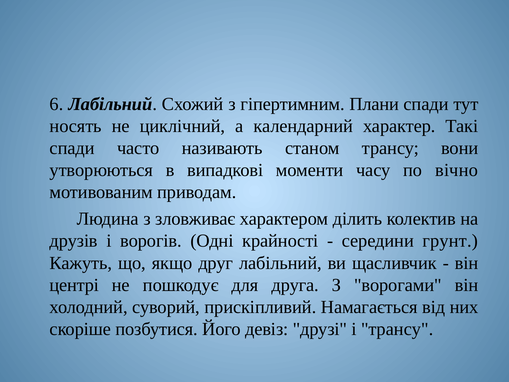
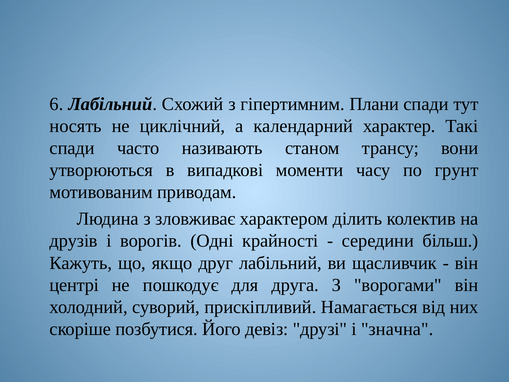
вічно: вічно -> грунт
грунт: грунт -> більш
і трансу: трансу -> значна
